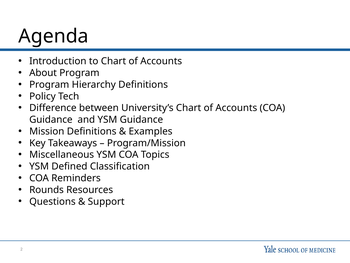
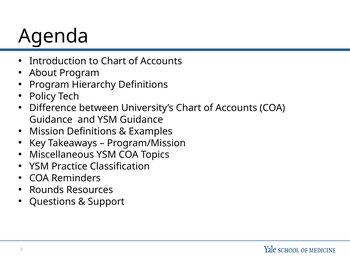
Defined: Defined -> Practice
